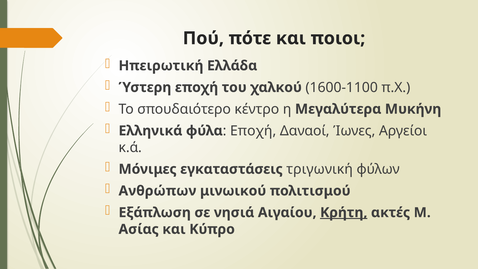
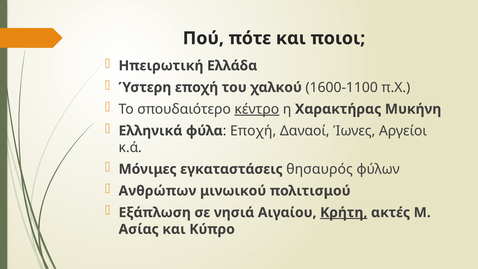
κέντρο underline: none -> present
Μεγαλύτερα: Μεγαλύτερα -> Χαρακτήρας
τριγωνική: τριγωνική -> θησαυρός
